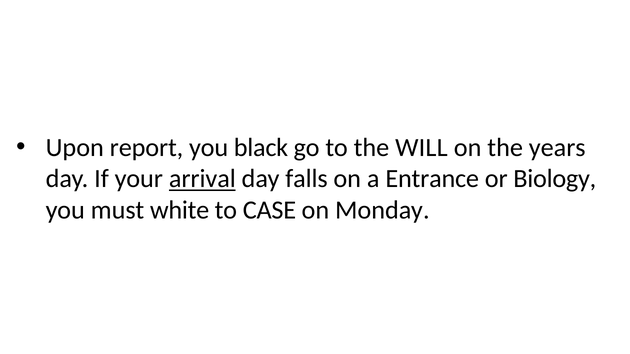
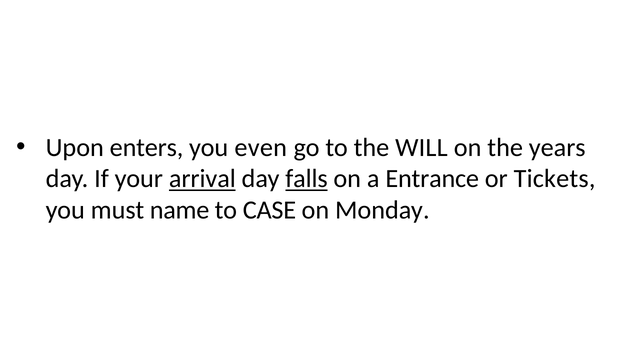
report: report -> enters
black: black -> even
falls underline: none -> present
Biology: Biology -> Tickets
white: white -> name
